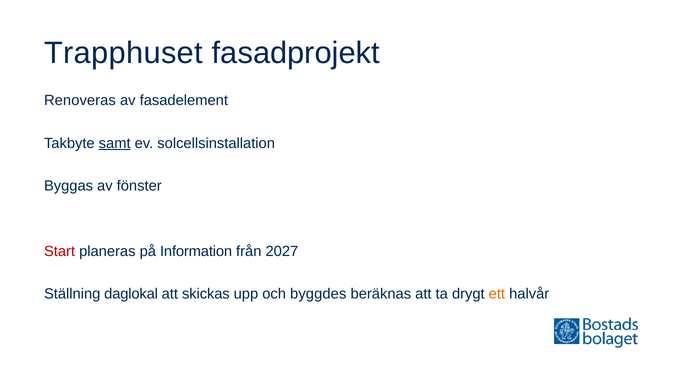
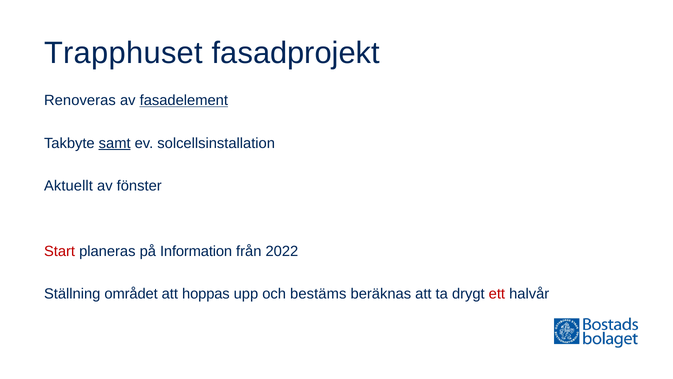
fasadelement underline: none -> present
Byggas: Byggas -> Aktuellt
2027: 2027 -> 2022
daglokal: daglokal -> området
skickas: skickas -> hoppas
byggdes: byggdes -> bestäms
ett colour: orange -> red
